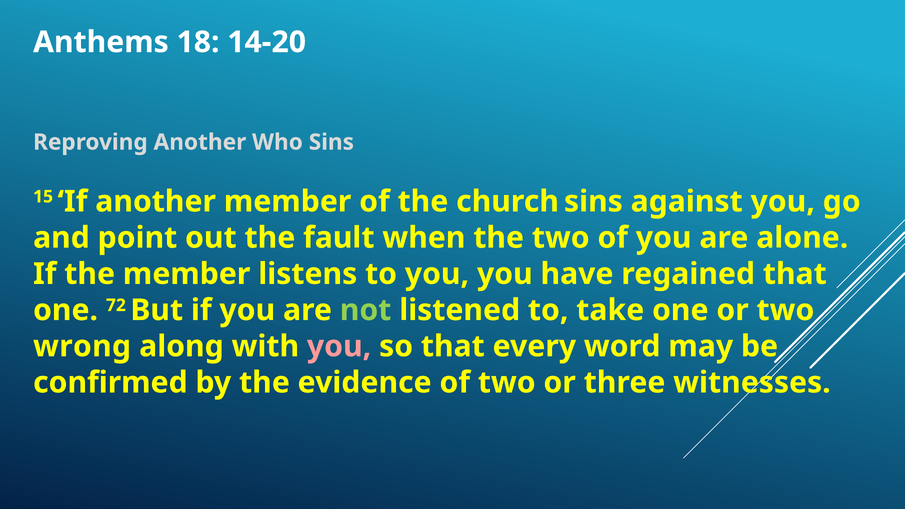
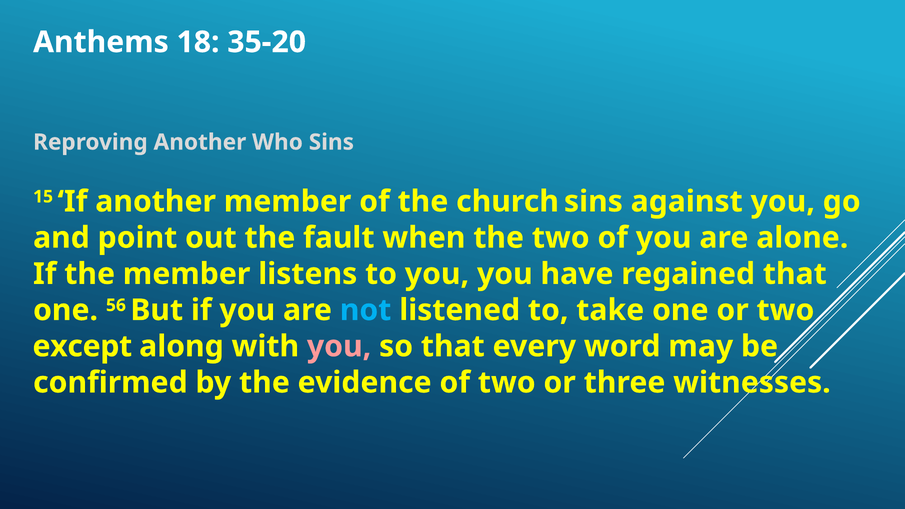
14-20: 14-20 -> 35-20
72: 72 -> 56
not colour: light green -> light blue
wrong: wrong -> except
